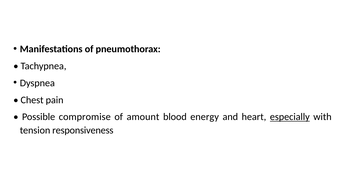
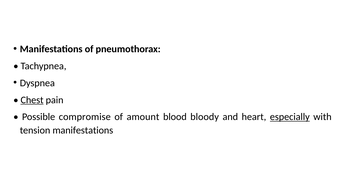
Chest underline: none -> present
energy: energy -> bloody
tension responsiveness: responsiveness -> manifestations
